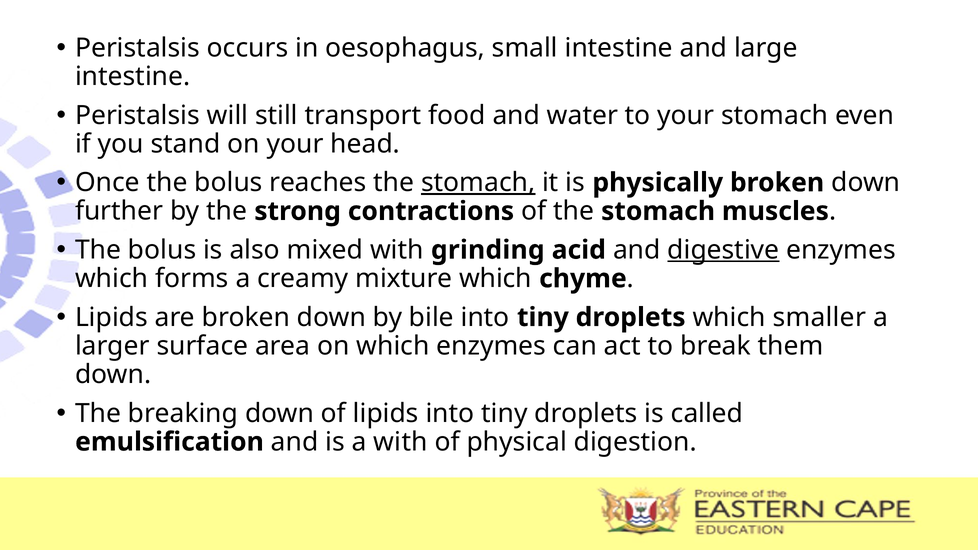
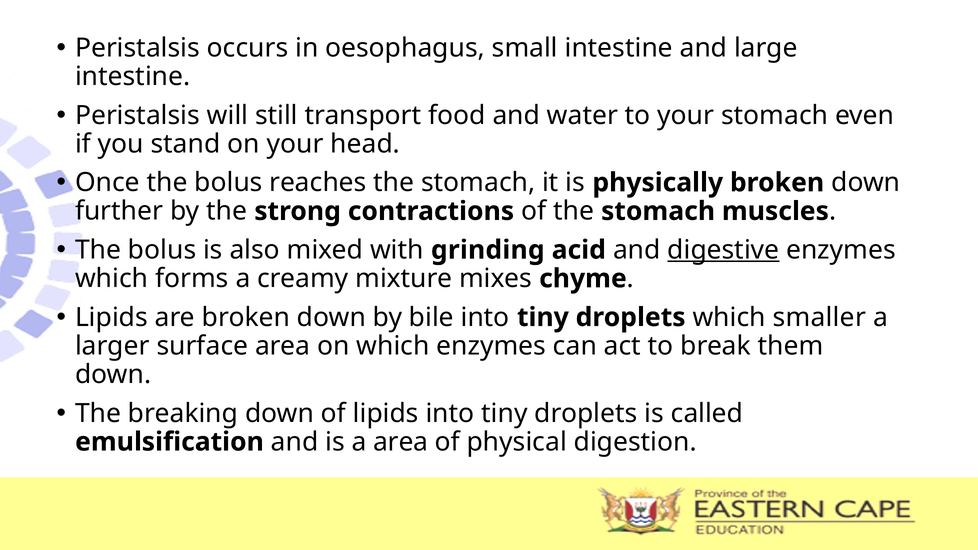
stomach at (478, 183) underline: present -> none
mixture which: which -> mixes
a with: with -> area
